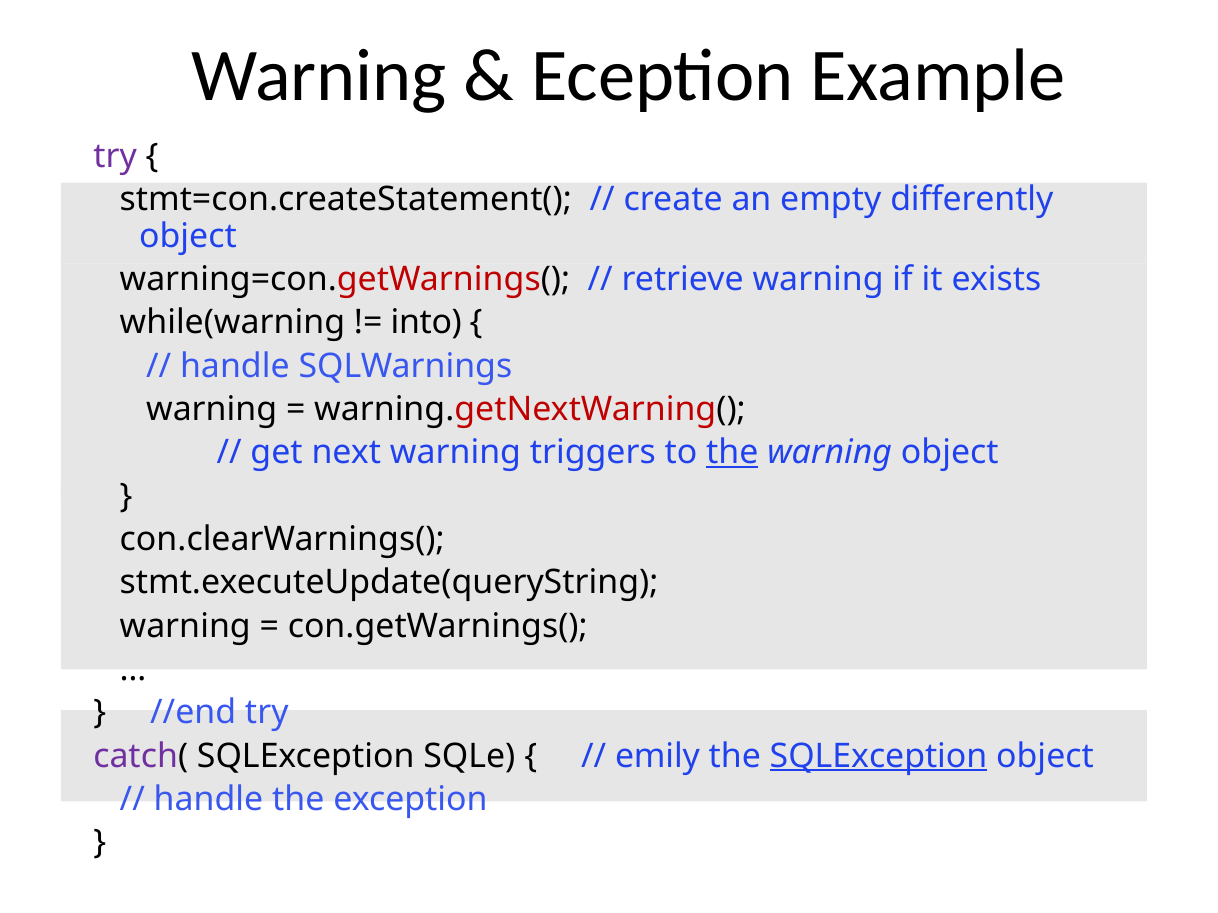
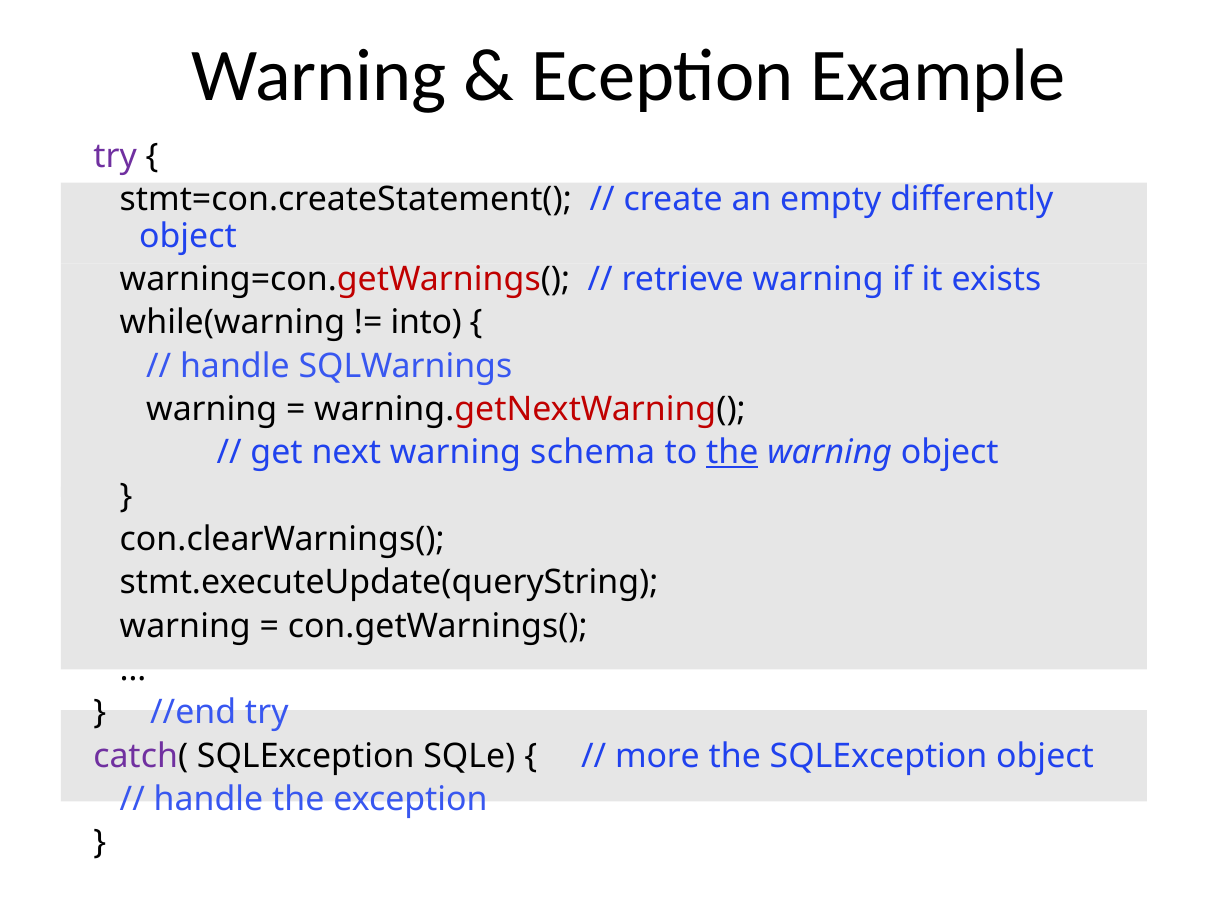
triggers: triggers -> schema
emily: emily -> more
SQLException at (879, 756) underline: present -> none
